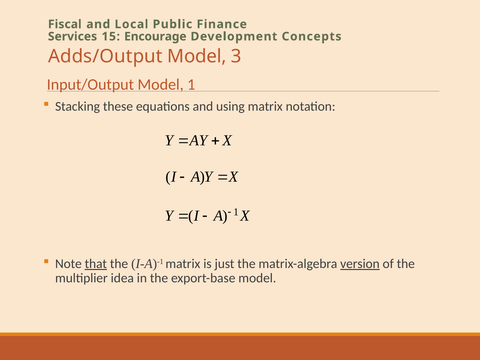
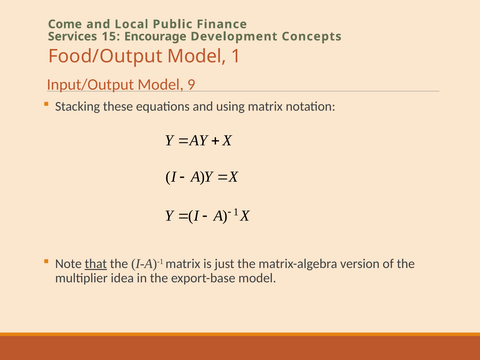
Fiscal: Fiscal -> Come
Adds/Output: Adds/Output -> Food/Output
3 at (236, 56): 3 -> 1
Input/Output Model 1: 1 -> 9
version underline: present -> none
